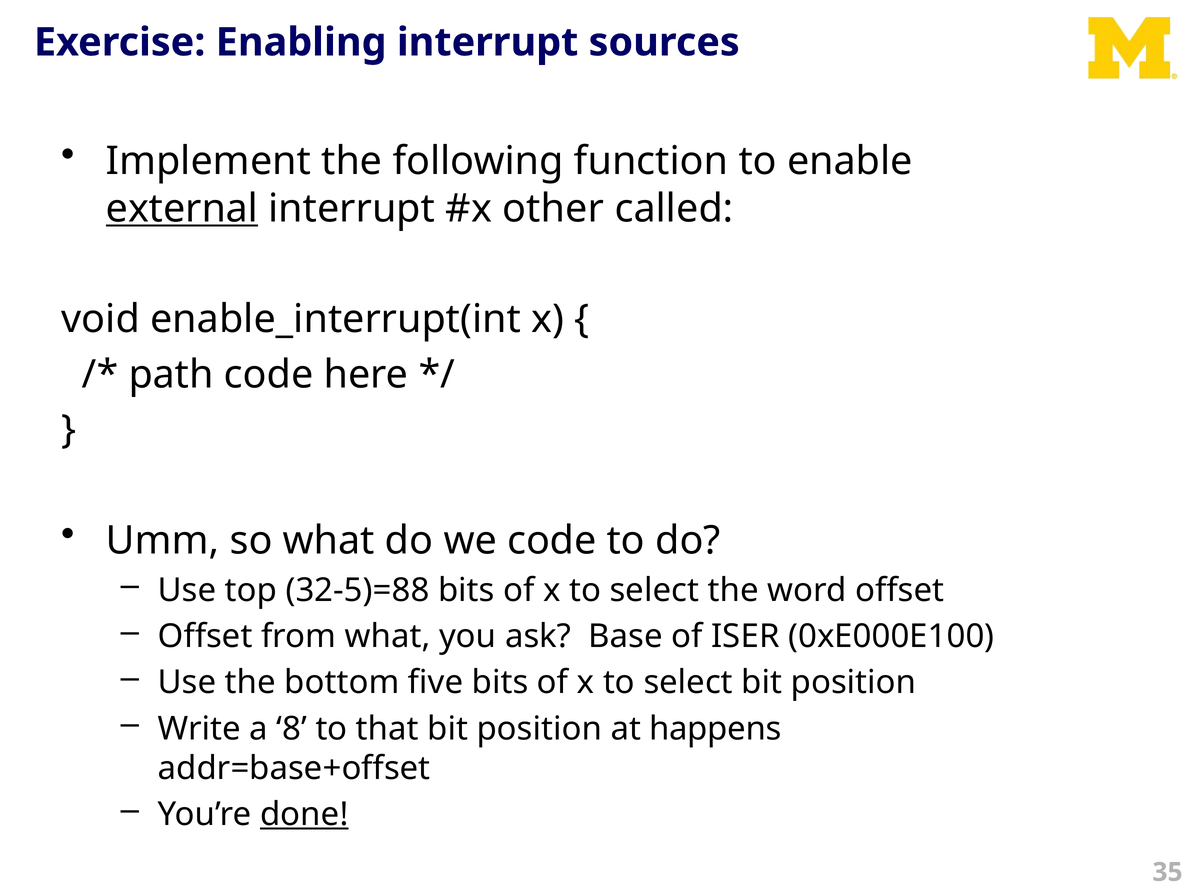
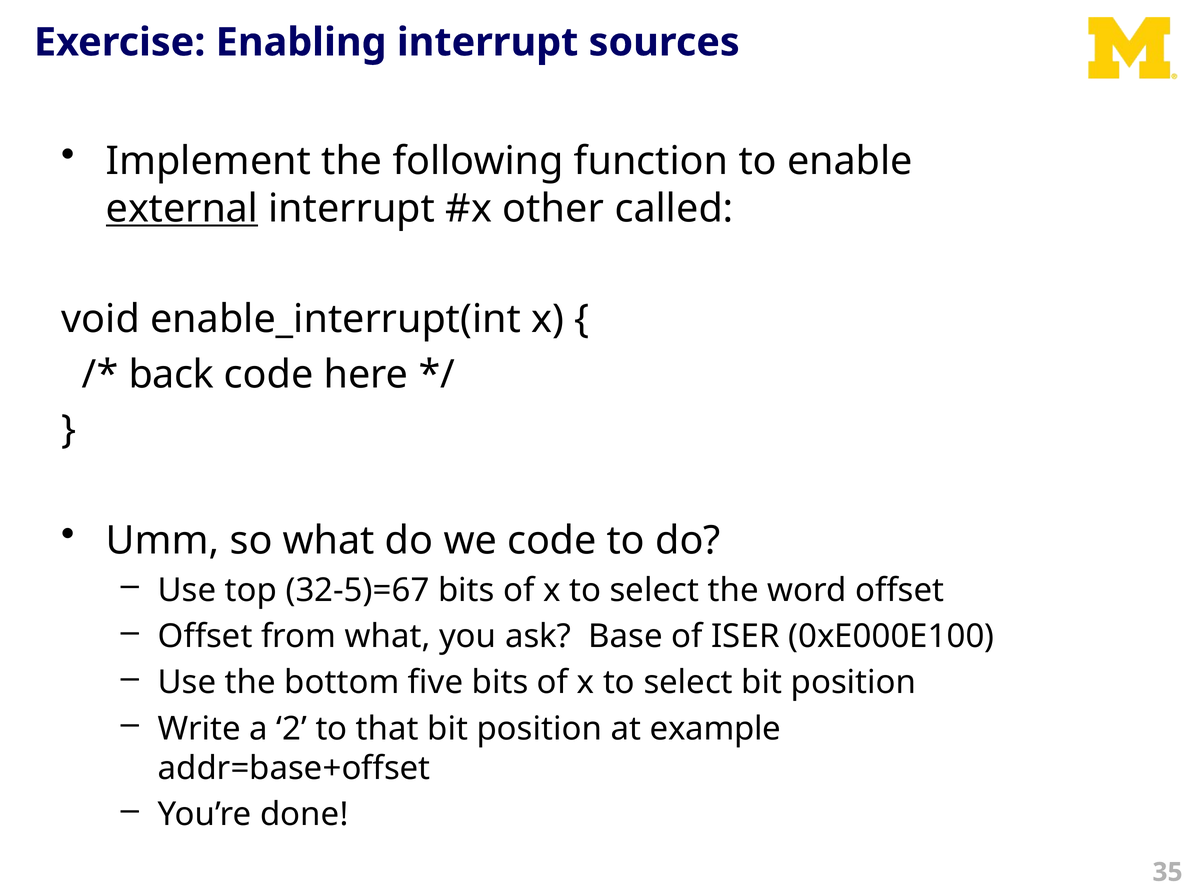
path: path -> back
32-5)=88: 32-5)=88 -> 32-5)=67
8: 8 -> 2
happens: happens -> example
done underline: present -> none
